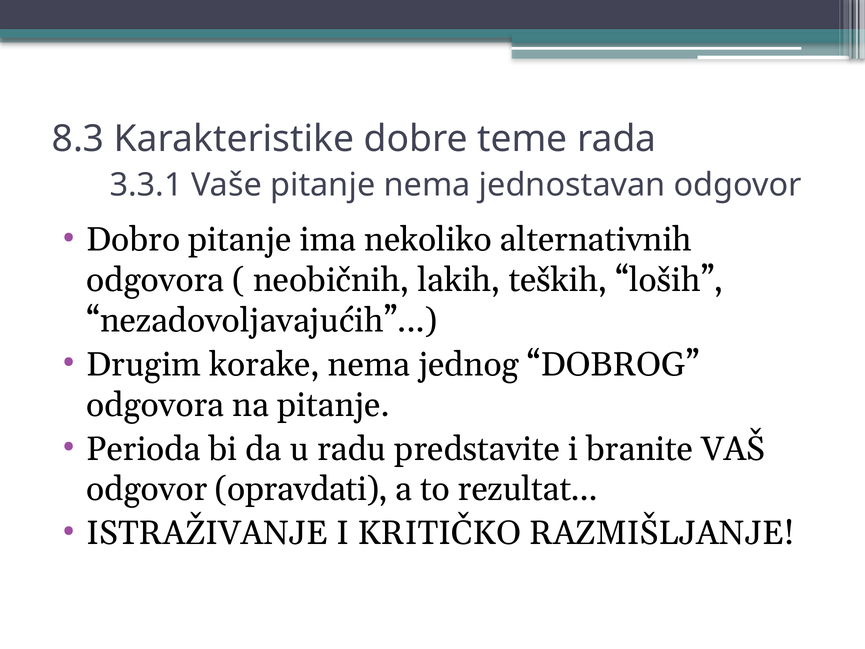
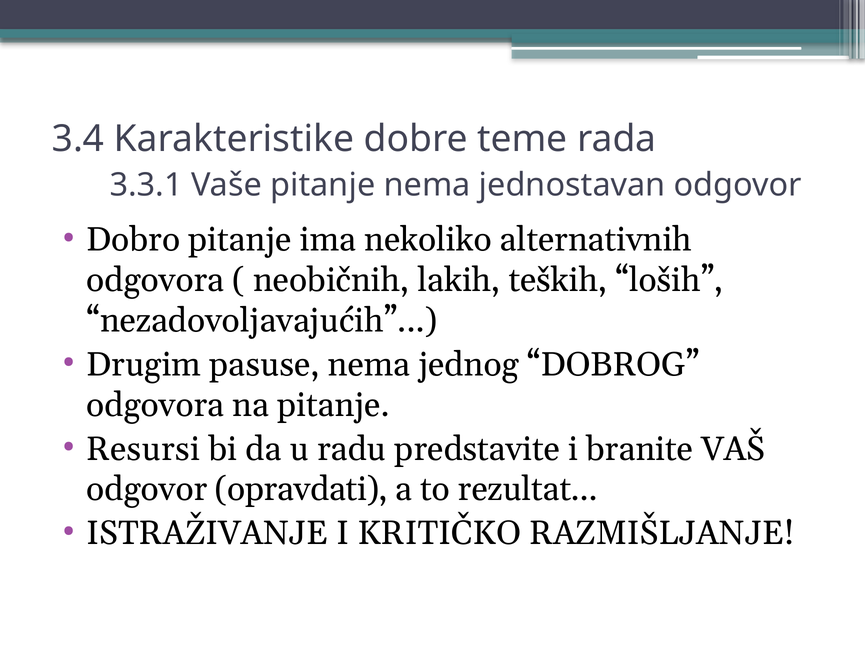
8.3: 8.3 -> 3.4
korake: korake -> pasuse
Perioda: Perioda -> Resursi
